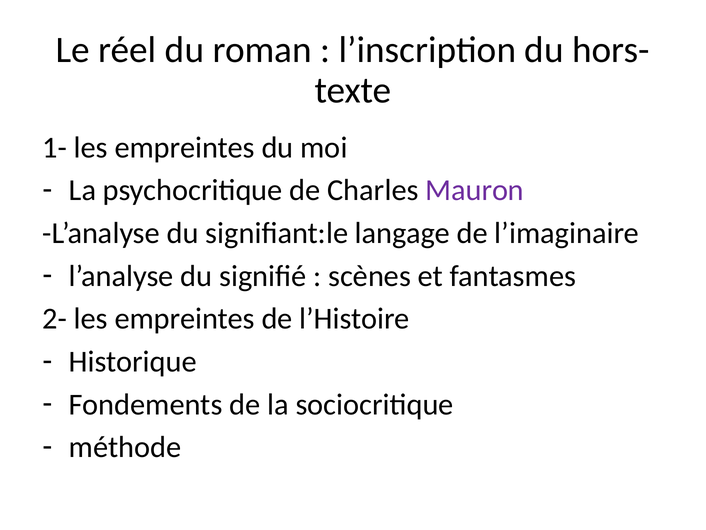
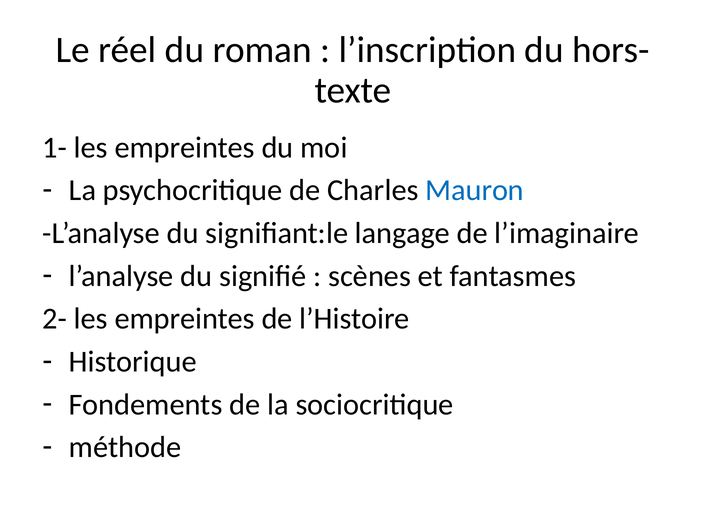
Mauron colour: purple -> blue
